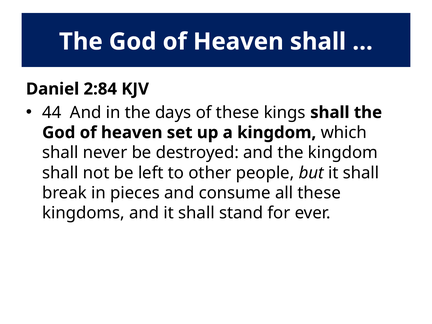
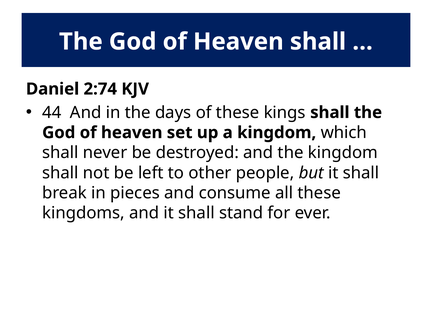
2:84: 2:84 -> 2:74
